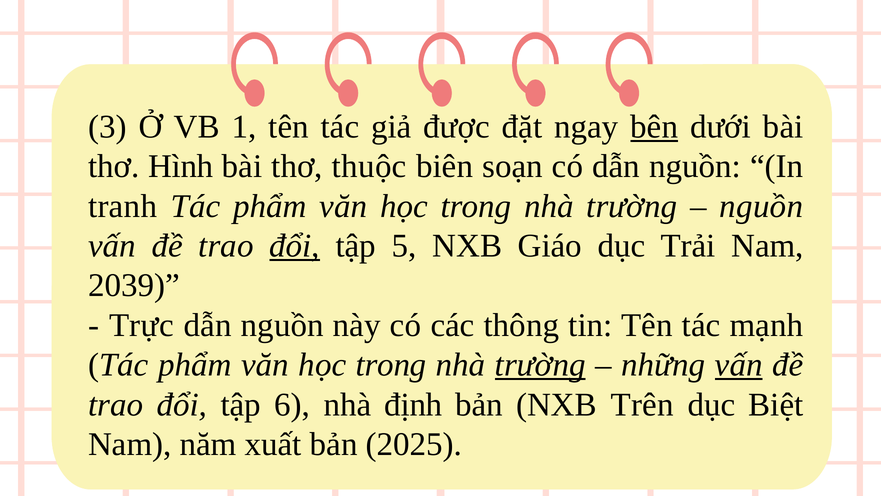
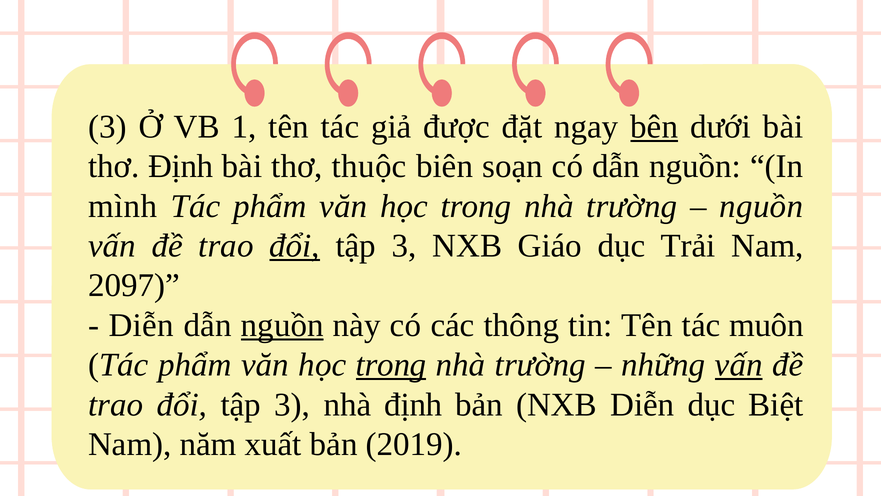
thơ Hình: Hình -> Định
tranh: tranh -> mình
5 at (404, 246): 5 -> 3
2039: 2039 -> 2097
Trực at (141, 325): Trực -> Diễn
nguồn at (282, 325) underline: none -> present
mạnh: mạnh -> muôn
trong at (391, 365) underline: none -> present
trường at (540, 365) underline: present -> none
6 at (292, 404): 6 -> 3
NXB Trên: Trên -> Diễn
2025: 2025 -> 2019
